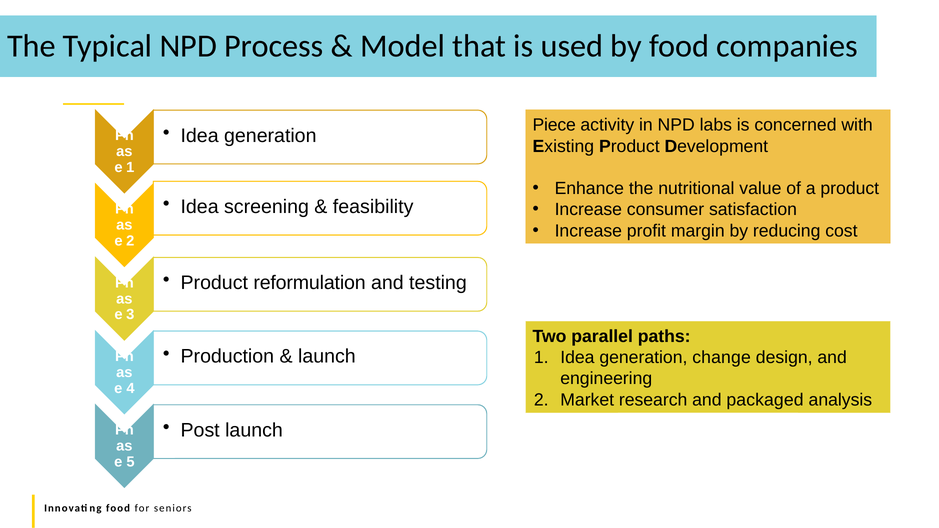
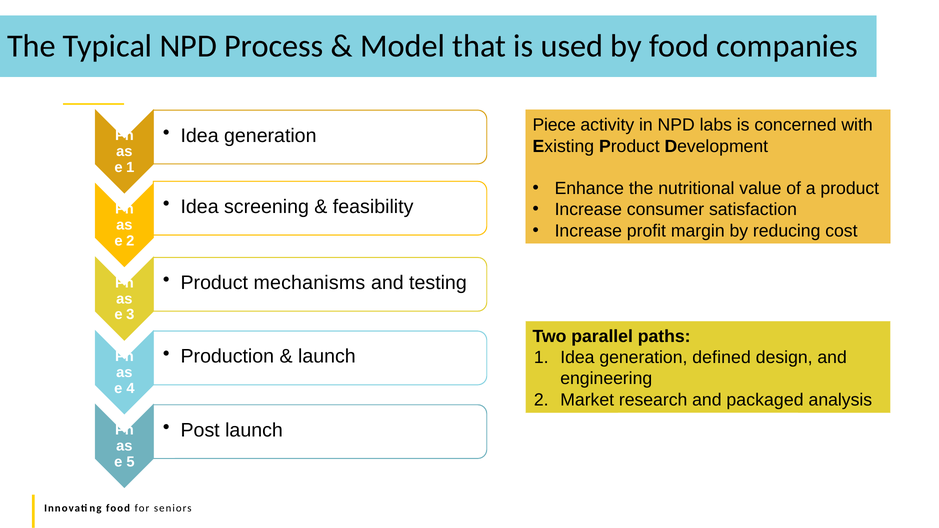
reformulation: reformulation -> mechanisms
change: change -> defined
